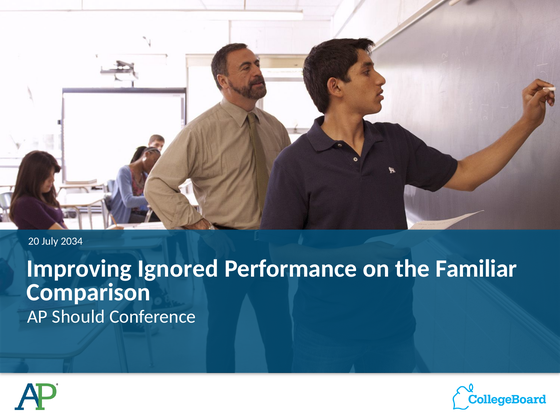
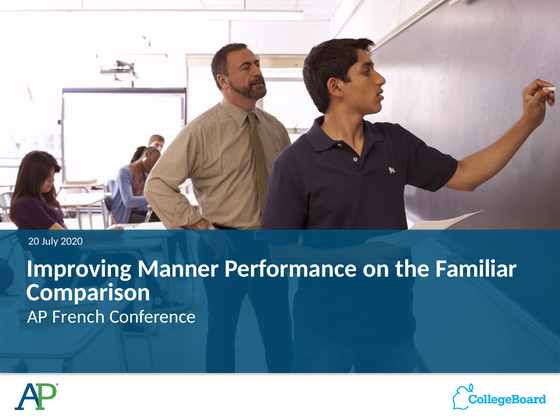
2034: 2034 -> 2020
Ignored: Ignored -> Manner
Should: Should -> French
